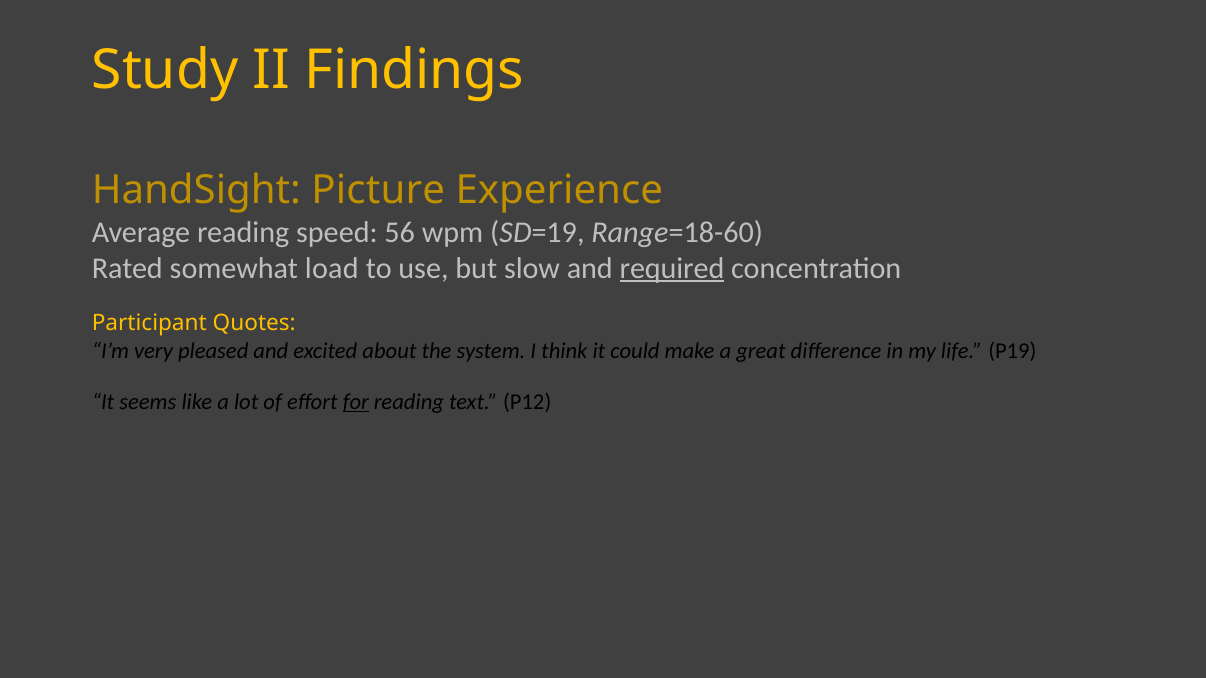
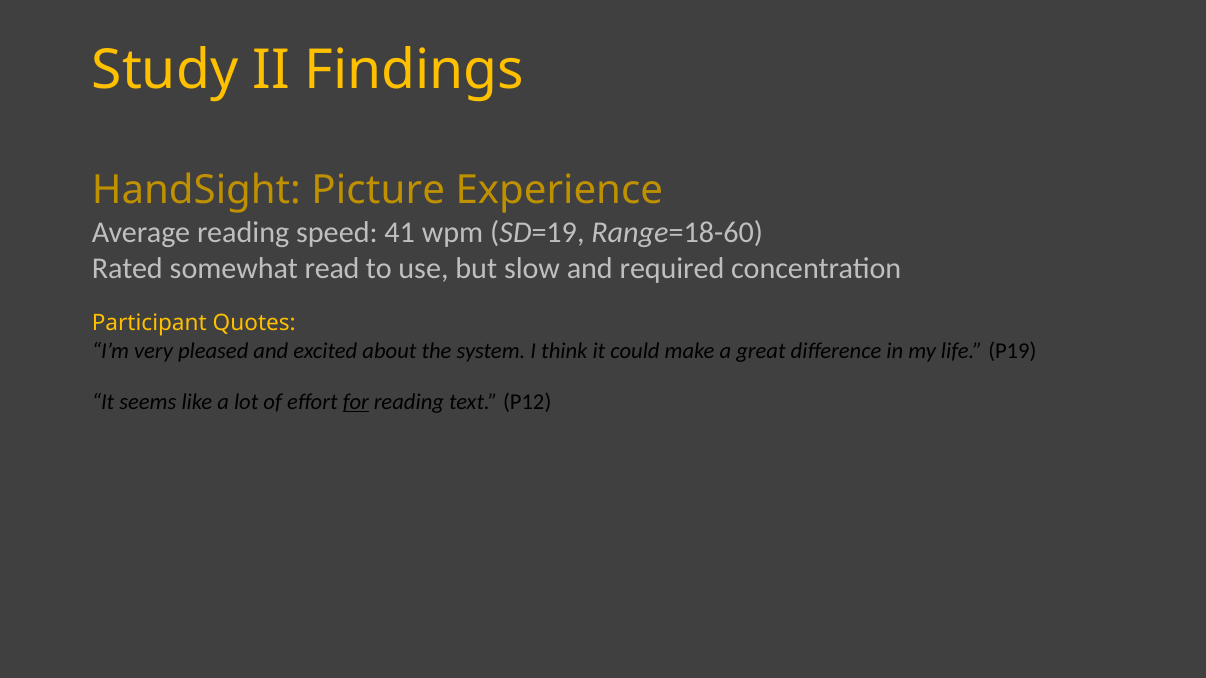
56: 56 -> 41
load: load -> read
required underline: present -> none
